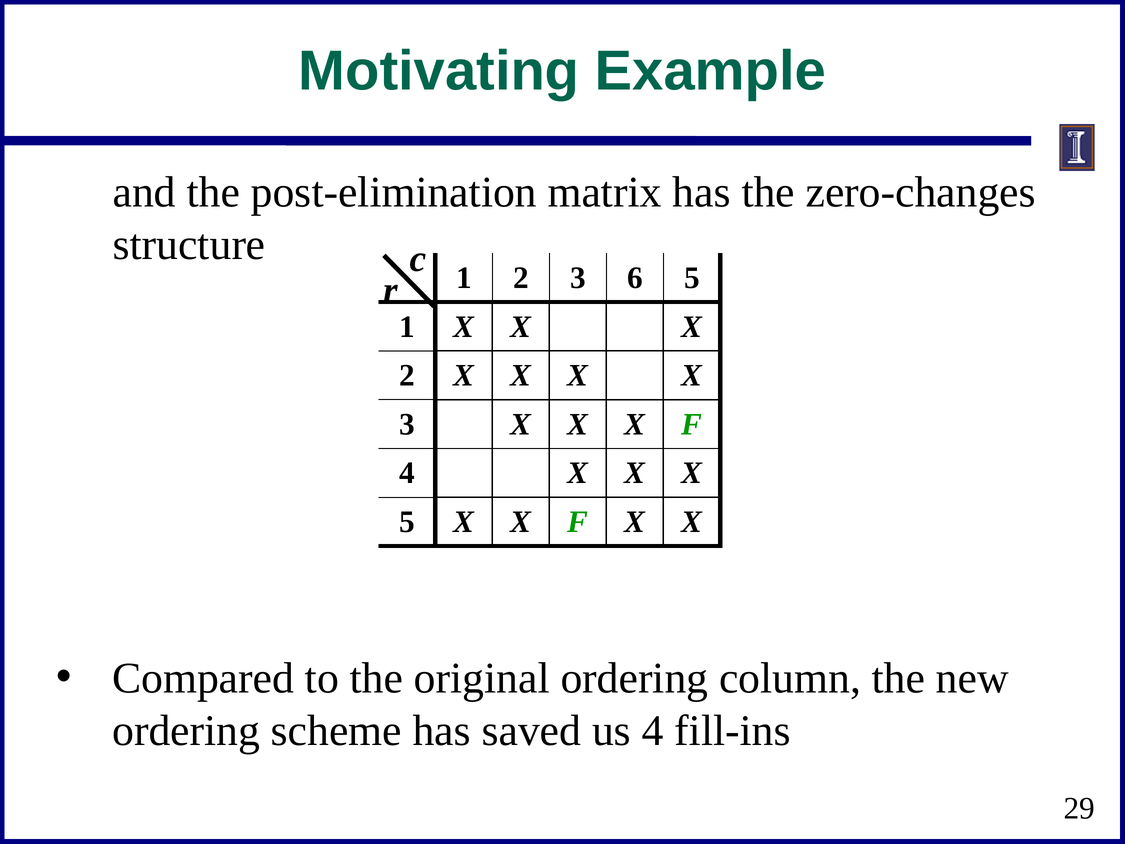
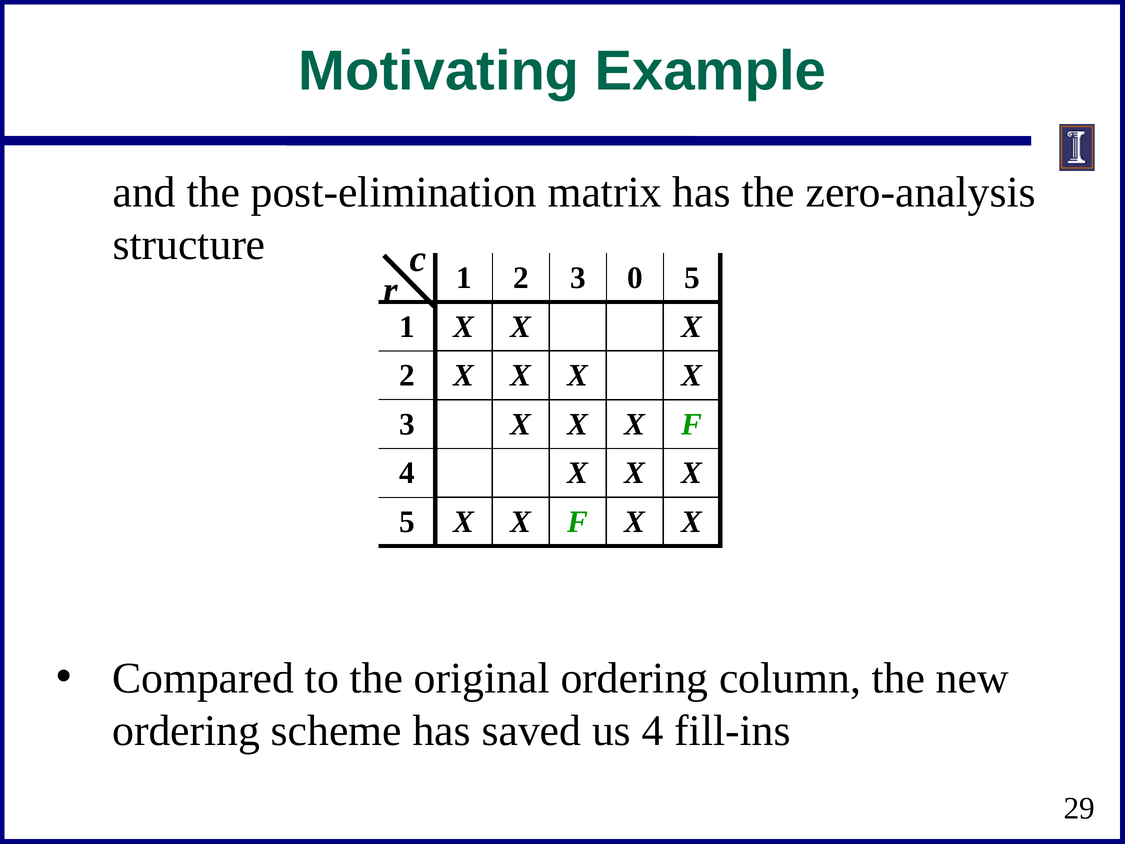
zero-changes: zero-changes -> zero-analysis
6: 6 -> 0
